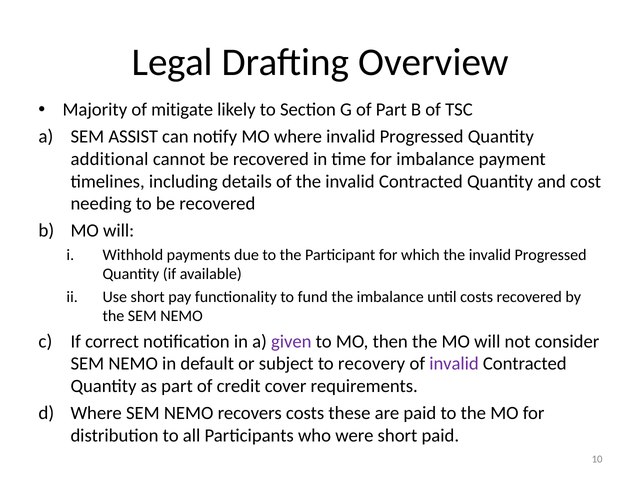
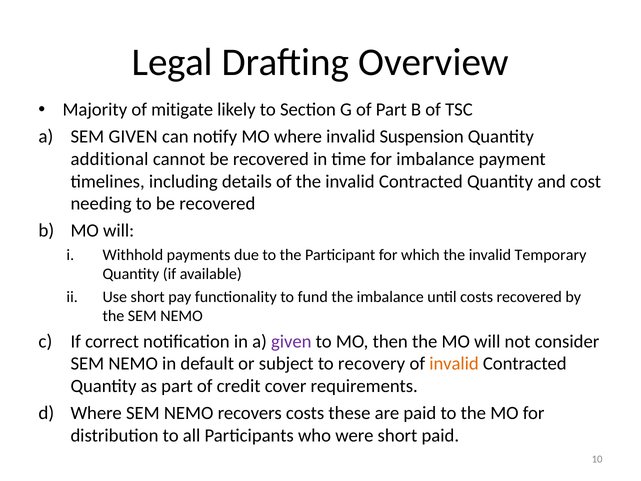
SEM ASSIST: ASSIST -> GIVEN
where invalid Progressed: Progressed -> Suspension
the invalid Progressed: Progressed -> Temporary
invalid at (454, 364) colour: purple -> orange
